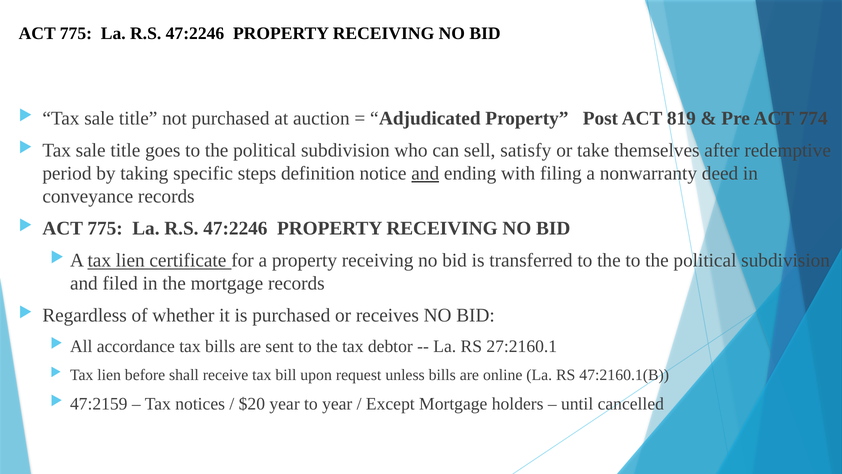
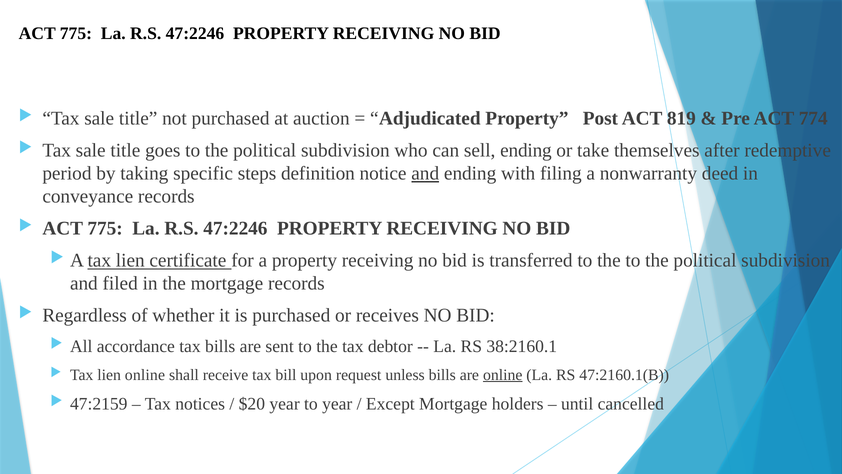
sell satisfy: satisfy -> ending
27:2160.1: 27:2160.1 -> 38:2160.1
lien before: before -> online
online at (503, 375) underline: none -> present
